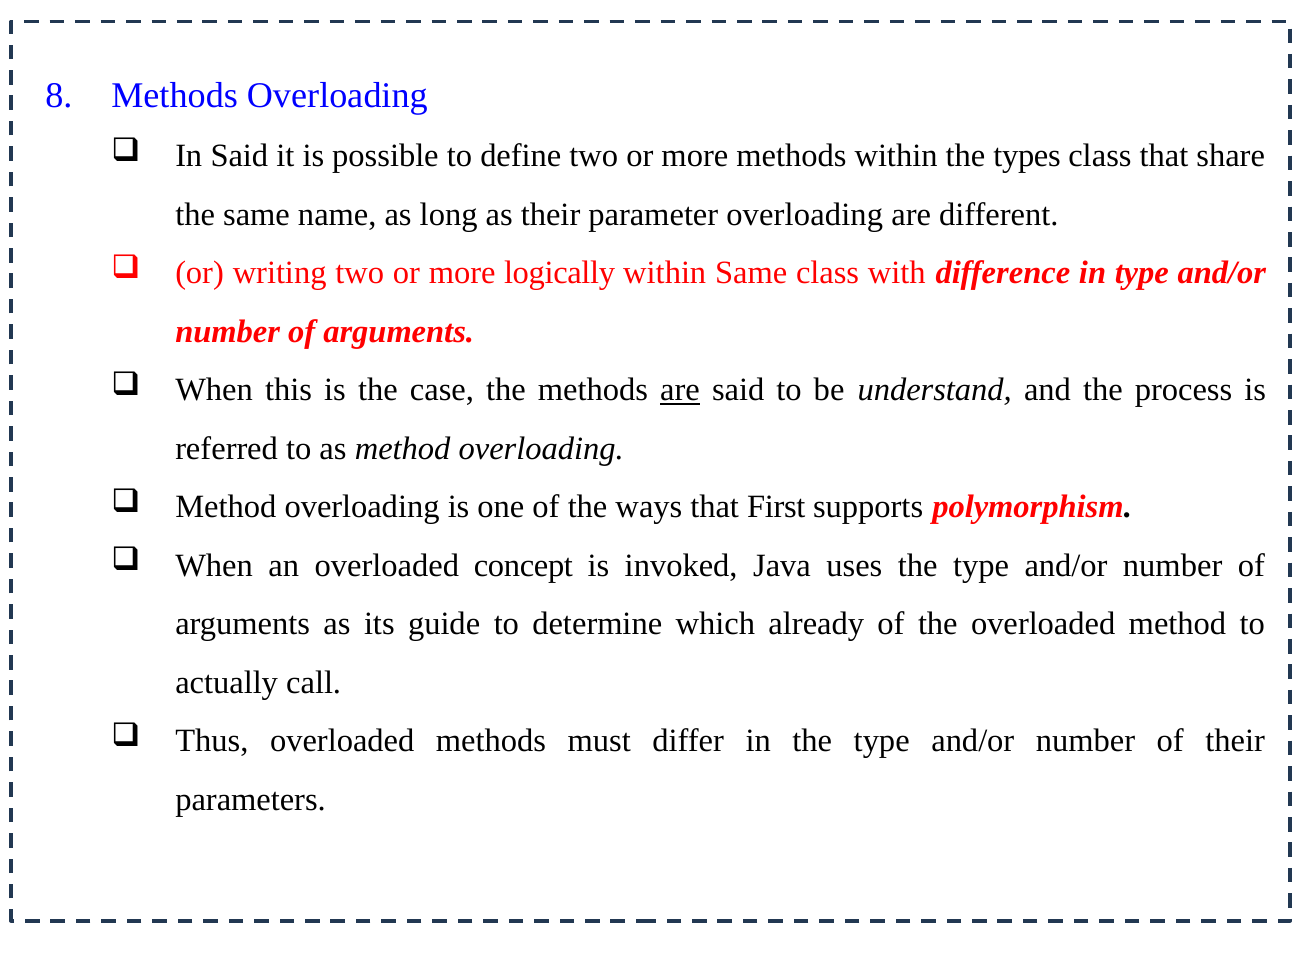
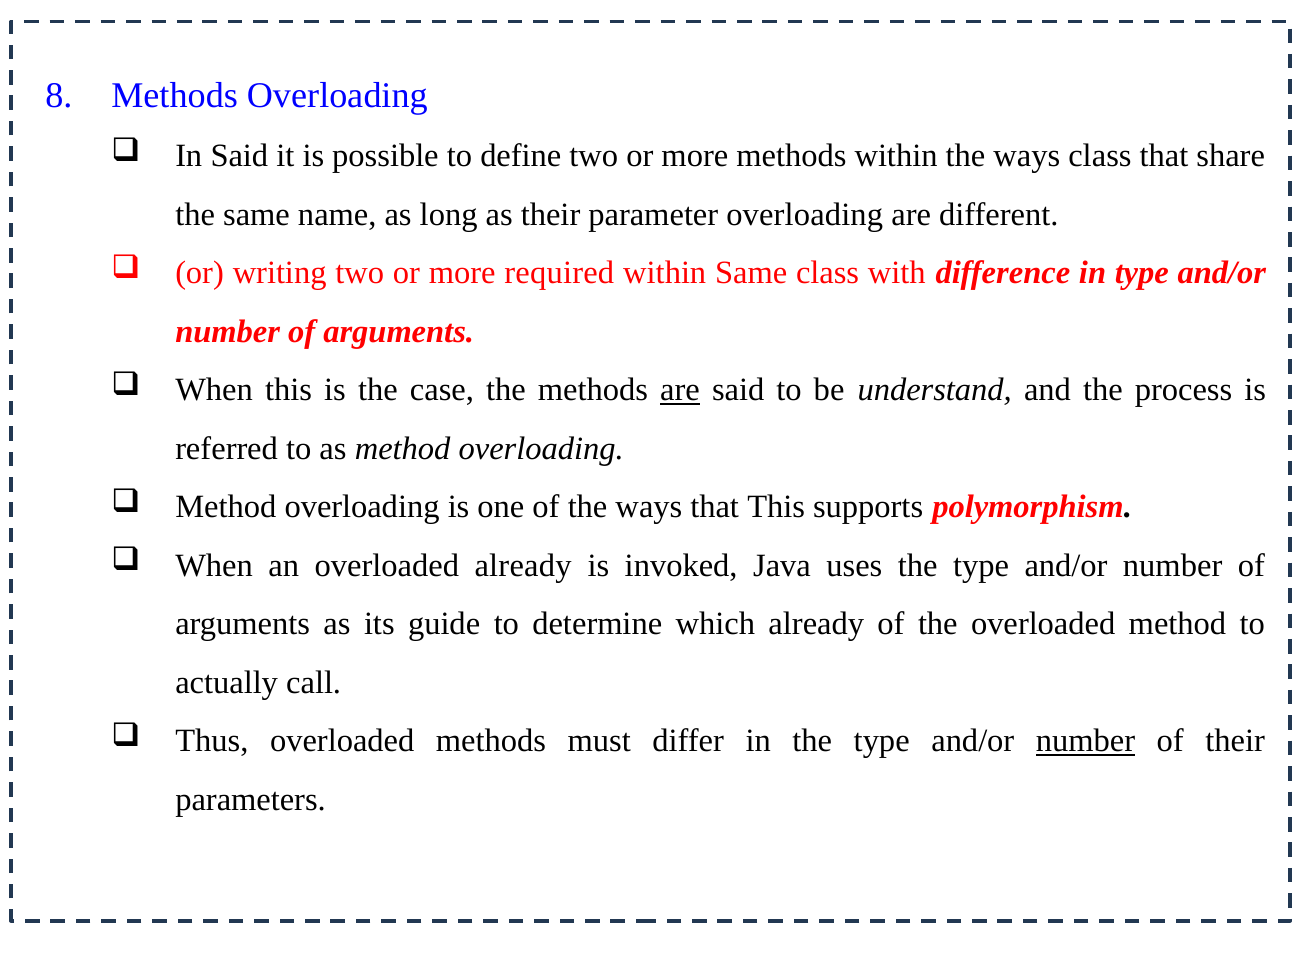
within the types: types -> ways
logically: logically -> required
that First: First -> This
overloaded concept: concept -> already
number at (1086, 742) underline: none -> present
